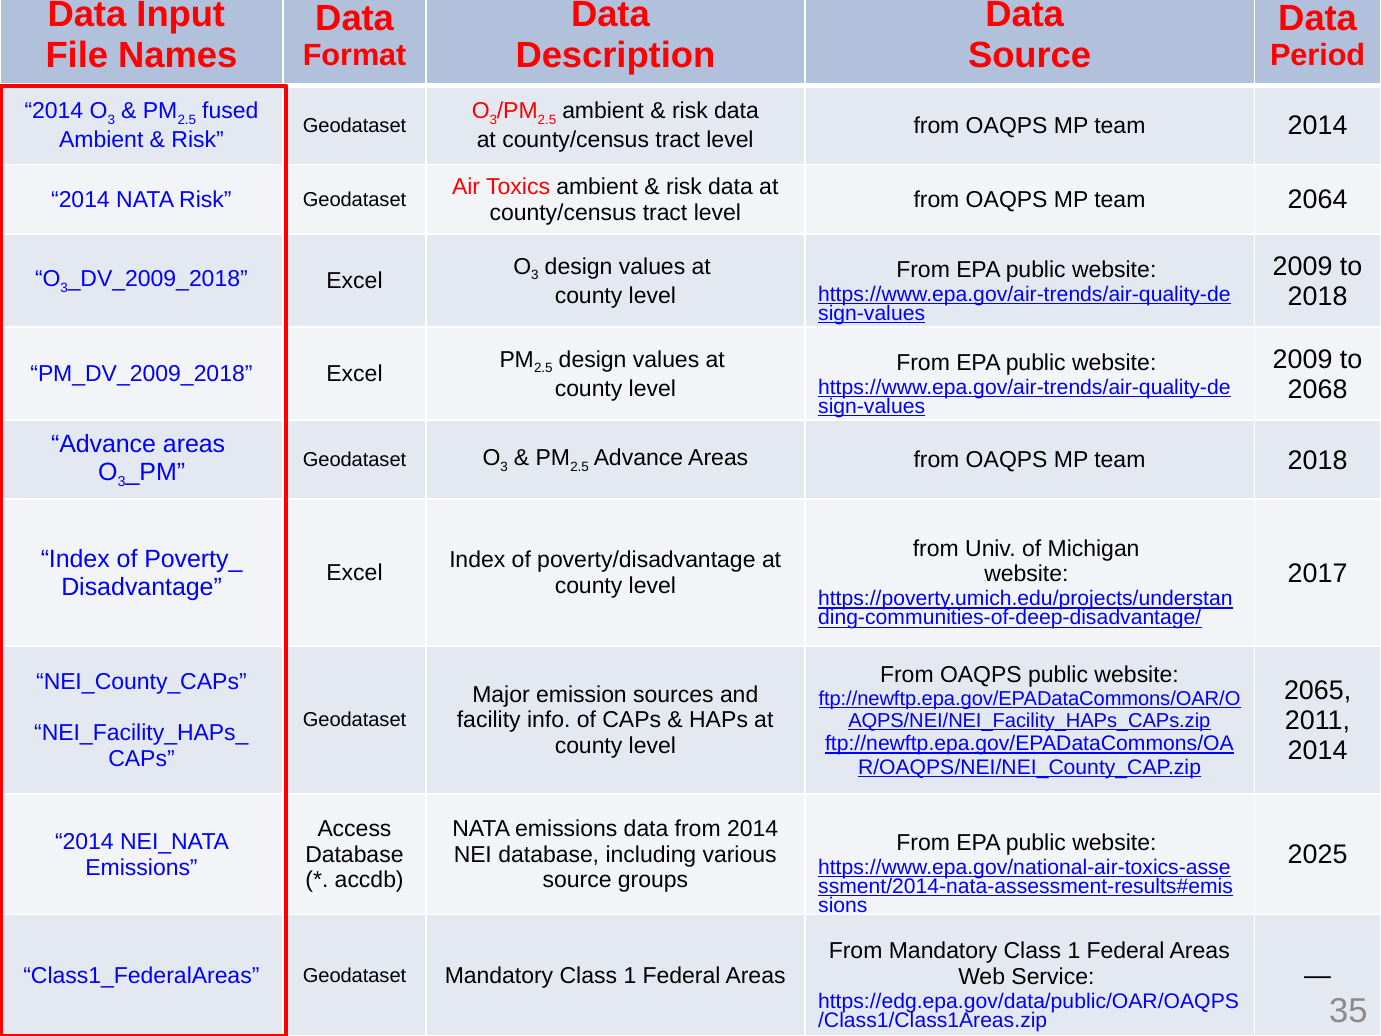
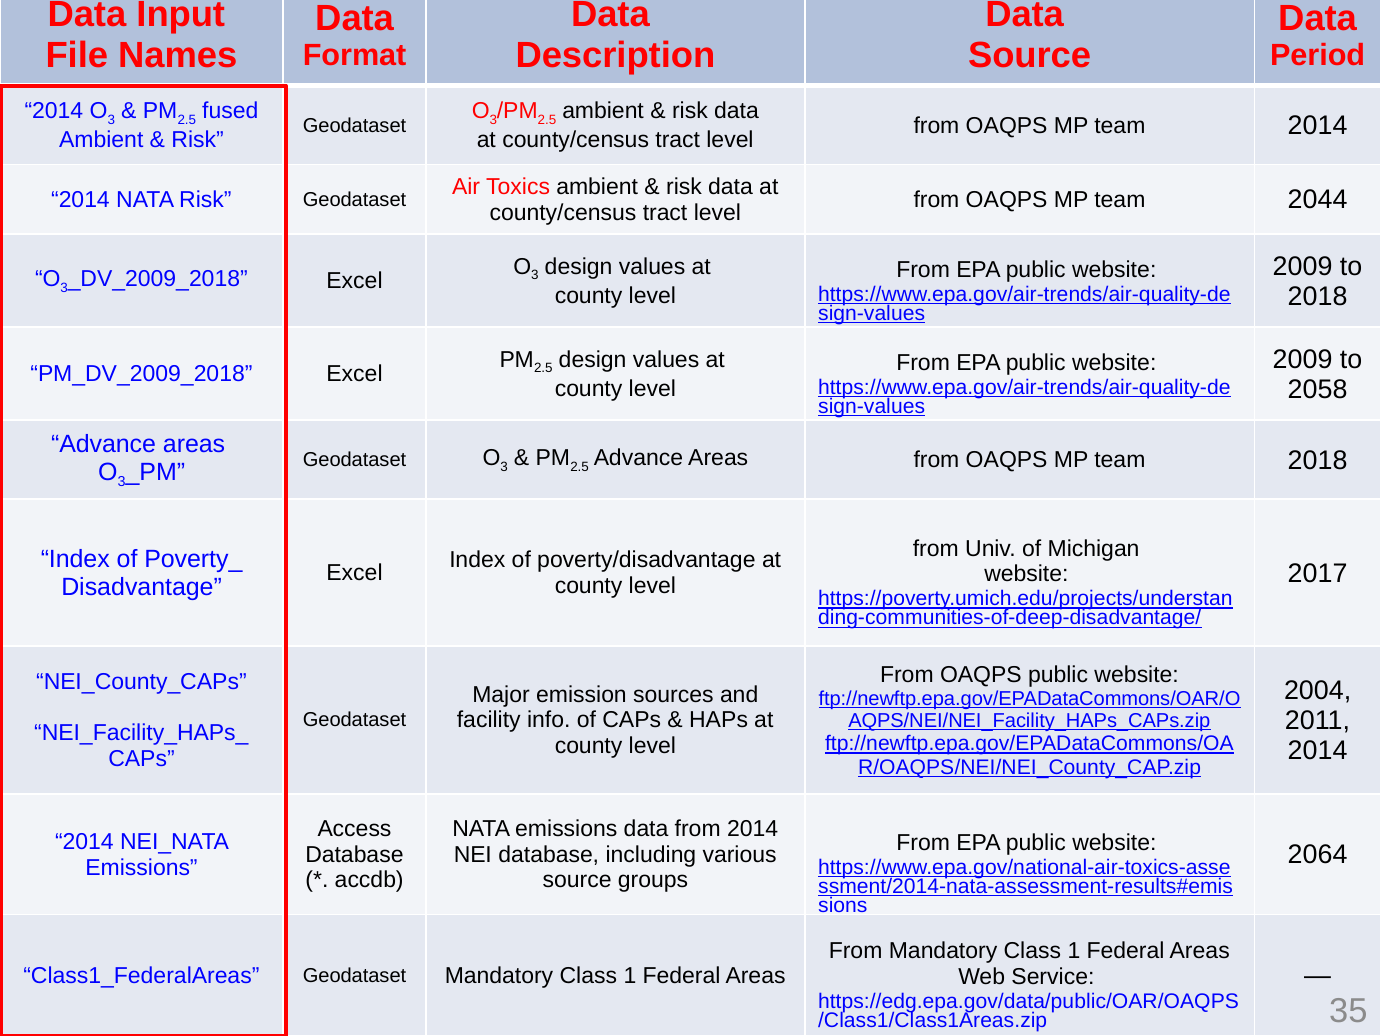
2064: 2064 -> 2044
2068: 2068 -> 2058
2065: 2065 -> 2004
2025: 2025 -> 2064
